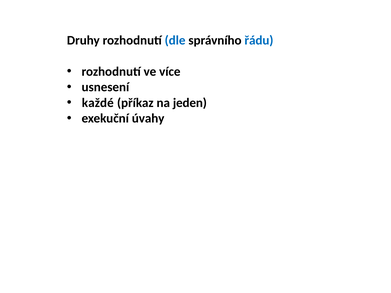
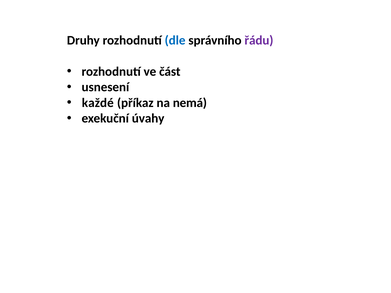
řádu colour: blue -> purple
více: více -> část
jeden: jeden -> nemá
